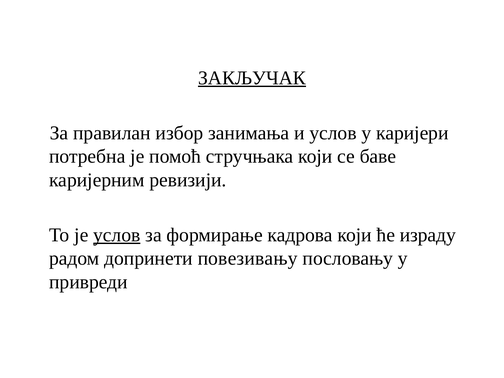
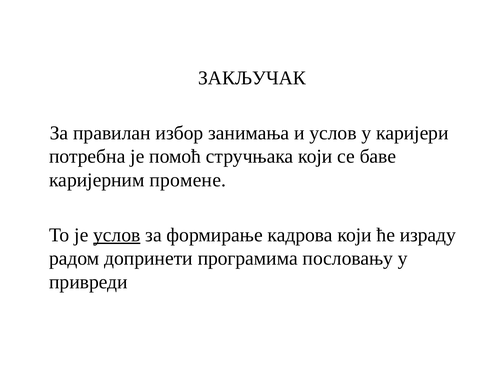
ЗАКЉУЧАК underline: present -> none
ревизији: ревизији -> промене
повезивању: повезивању -> програмима
